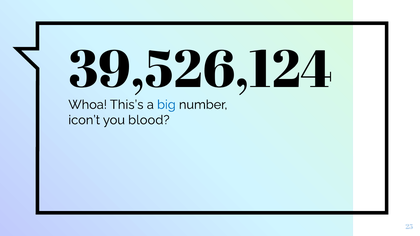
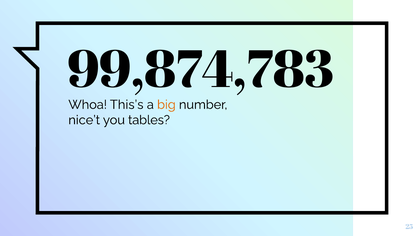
39,526,124: 39,526,124 -> 99,874,783
big colour: blue -> orange
icon’t: icon’t -> nice’t
blood: blood -> tables
